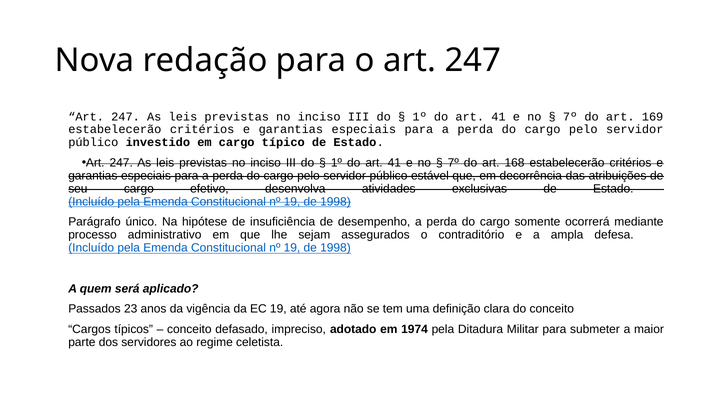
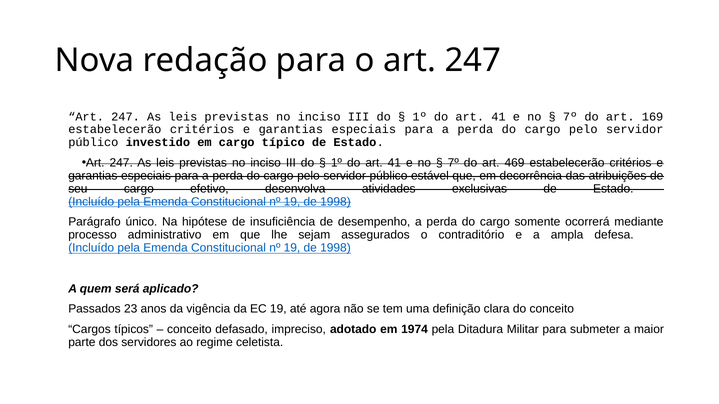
168: 168 -> 469
